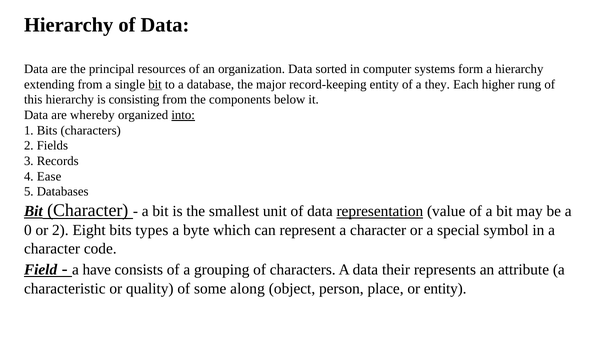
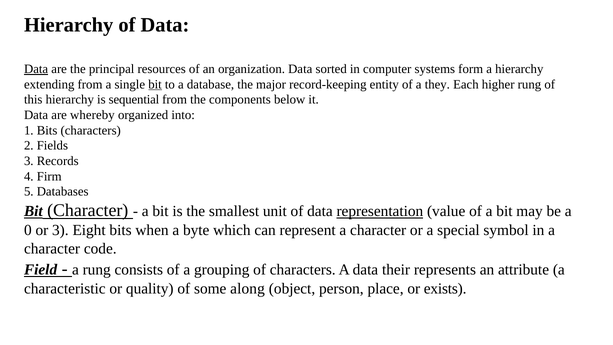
Data at (36, 69) underline: none -> present
consisting: consisting -> sequential
into underline: present -> none
Ease: Ease -> Firm
or 2: 2 -> 3
types: types -> when
a have: have -> rung
or entity: entity -> exists
